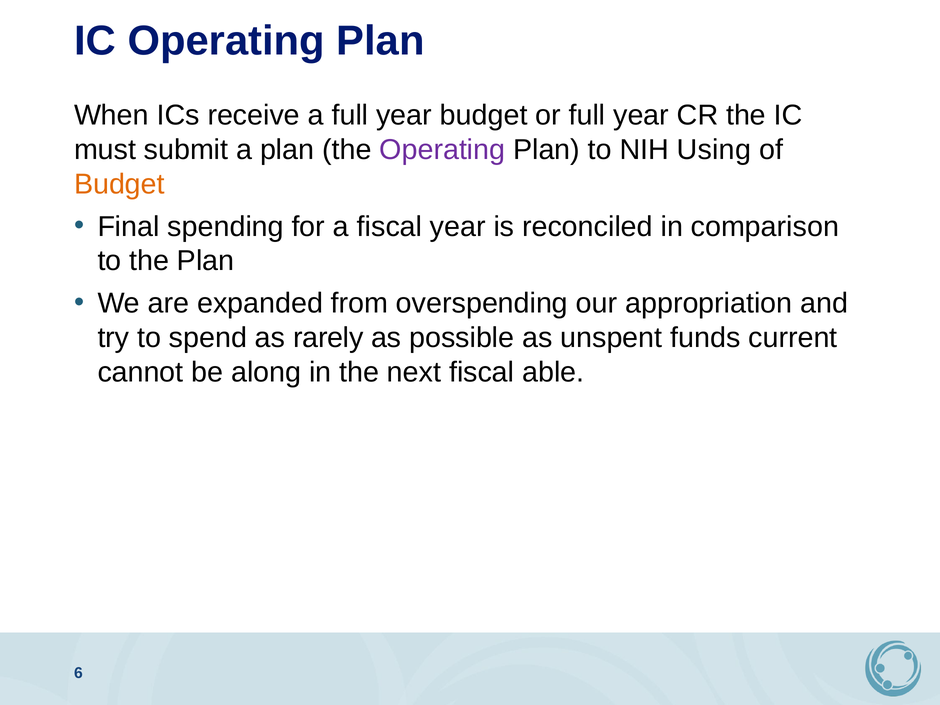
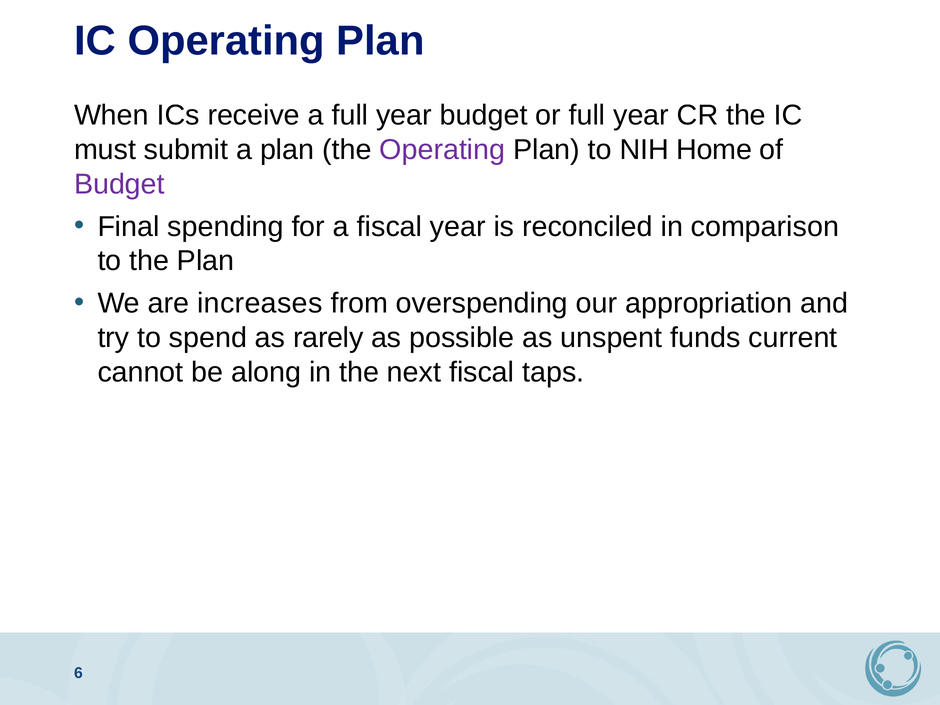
Using: Using -> Home
Budget at (119, 184) colour: orange -> purple
expanded: expanded -> increases
able: able -> taps
